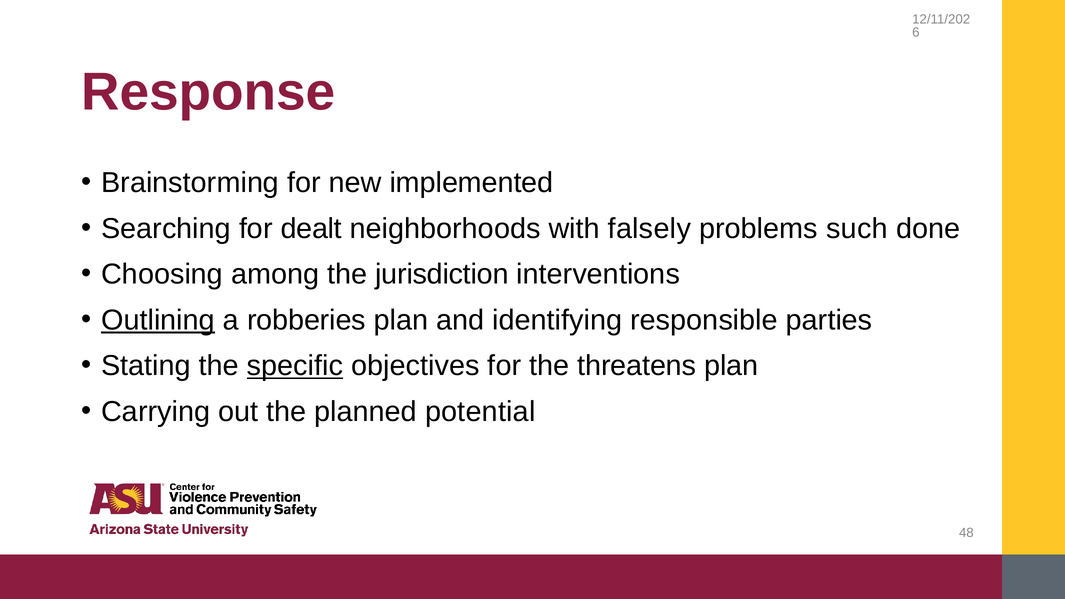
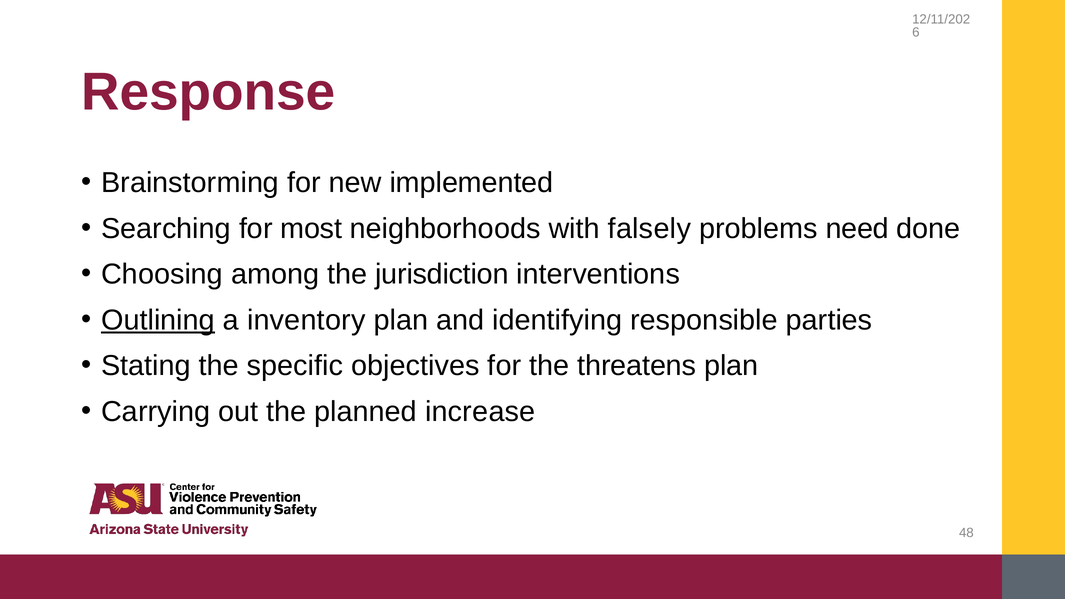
dealt: dealt -> most
such: such -> need
robberies: robberies -> inventory
specific underline: present -> none
potential: potential -> increase
